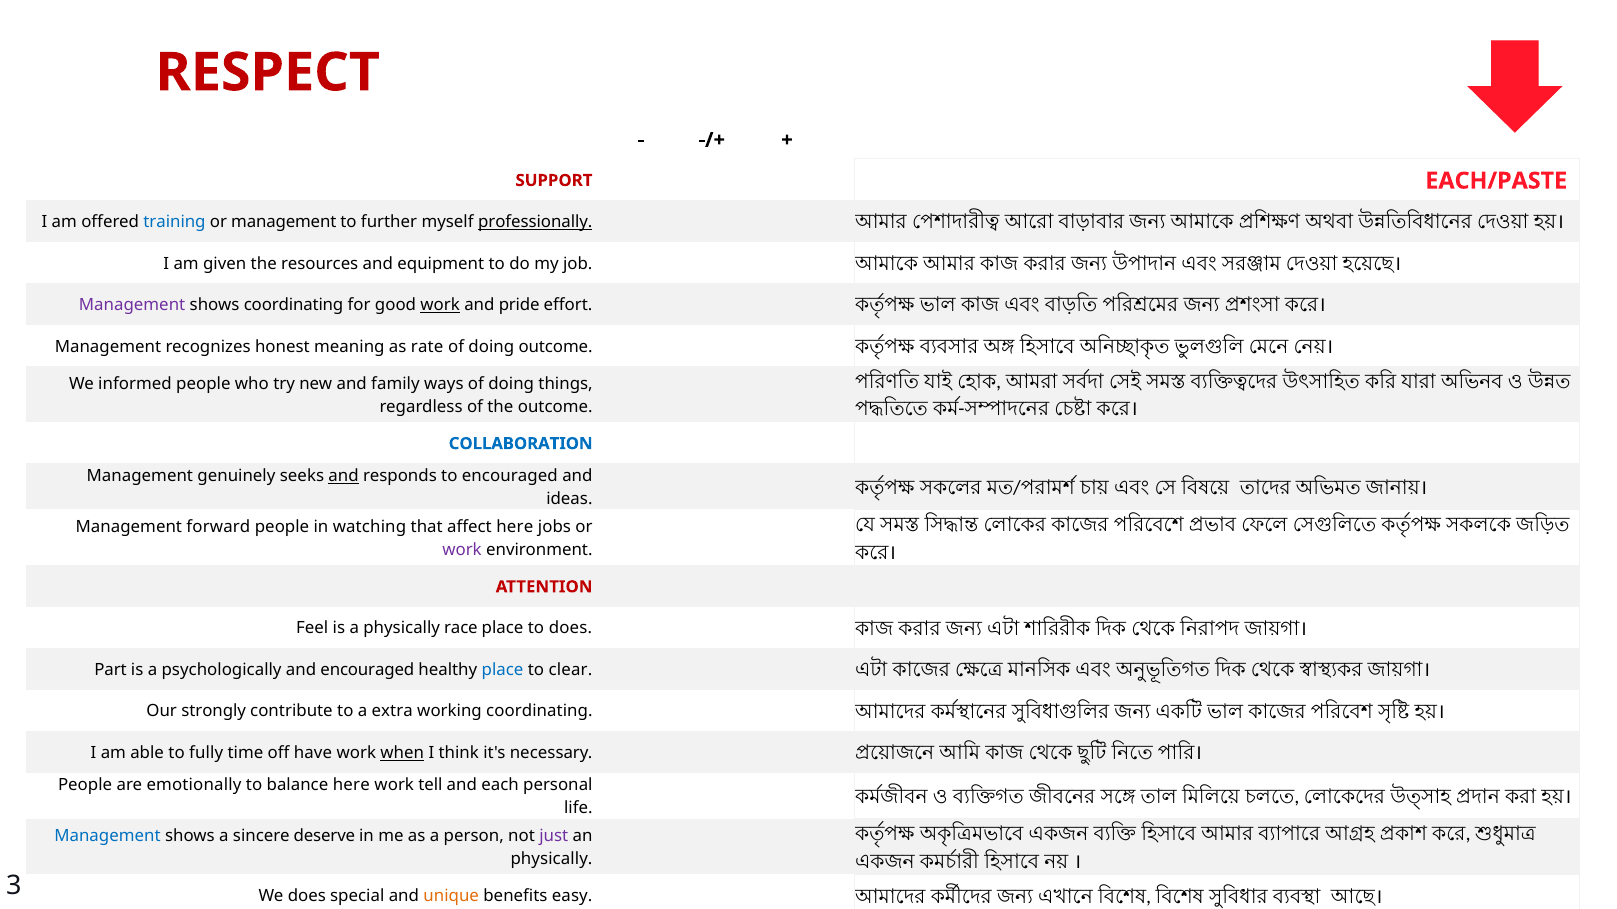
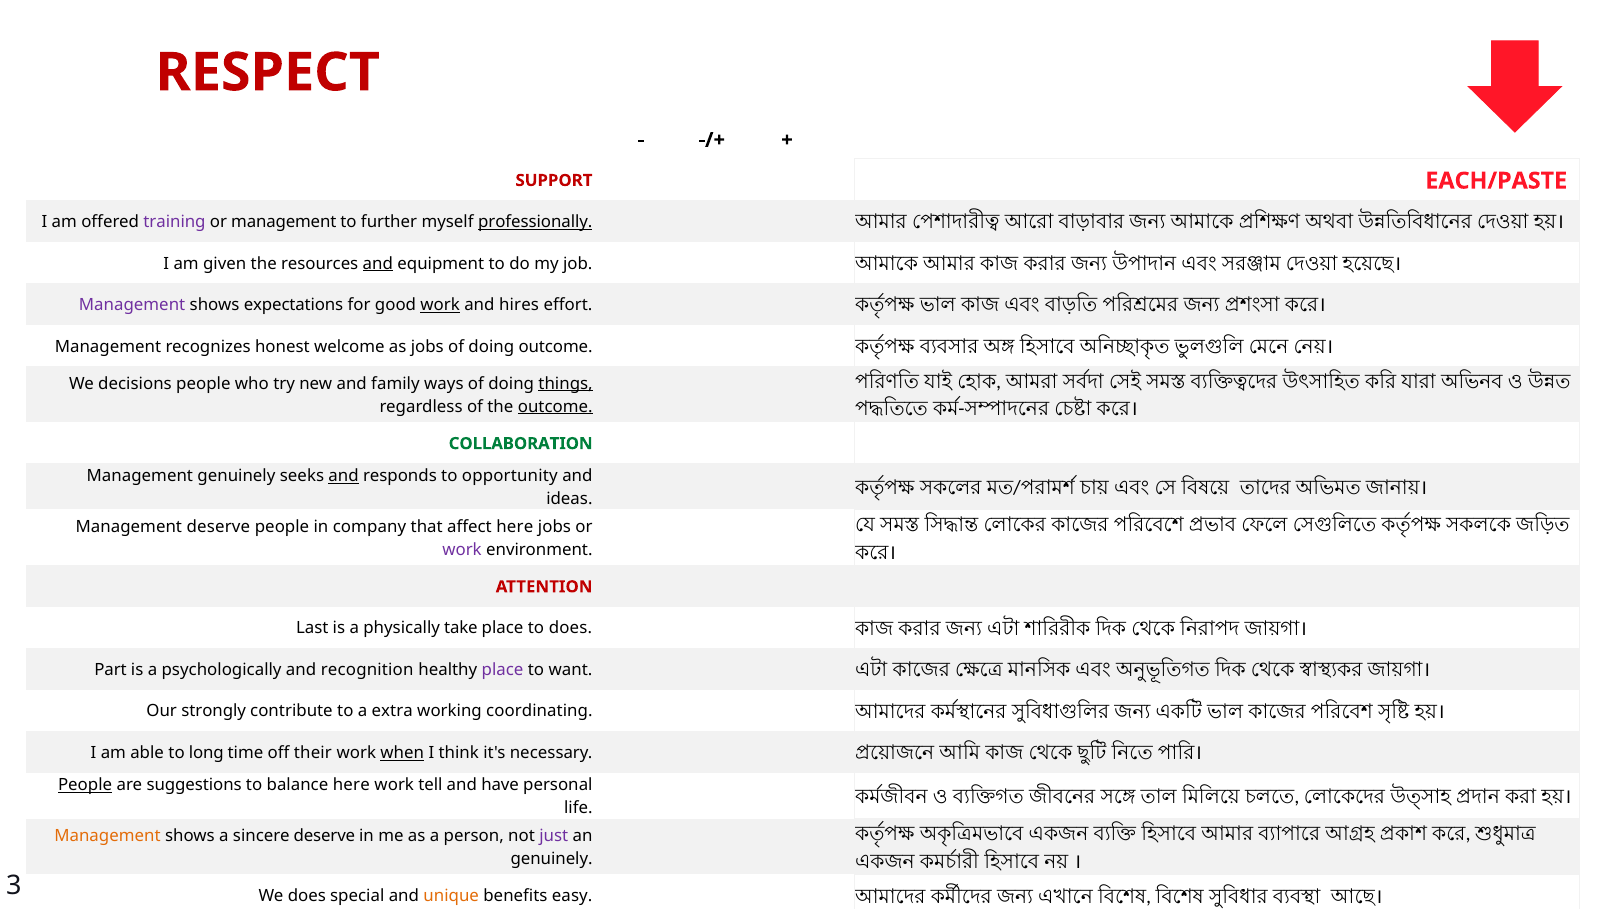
training colour: blue -> purple
and at (378, 264) underline: none -> present
shows coordinating: coordinating -> expectations
pride: pride -> hires
meaning: meaning -> welcome
as rate: rate -> jobs
informed: informed -> decisions
things underline: none -> present
outcome at (555, 407) underline: none -> present
COLLABORATION colour: blue -> green
to encouraged: encouraged -> opportunity
Management forward: forward -> deserve
watching: watching -> company
Feel: Feel -> Last
race: race -> take
and encouraged: encouraged -> recognition
place at (503, 670) colour: blue -> purple
clear: clear -> want
fully: fully -> long
have: have -> their
People at (85, 785) underline: none -> present
emotionally: emotionally -> suggestions
each: each -> have
Management at (107, 836) colour: blue -> orange
physically at (552, 859): physically -> genuinely
